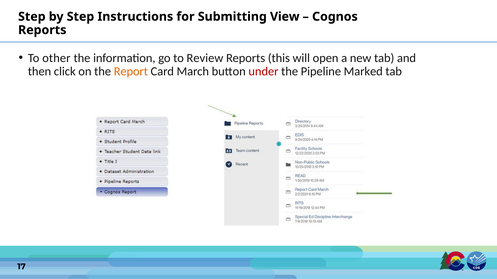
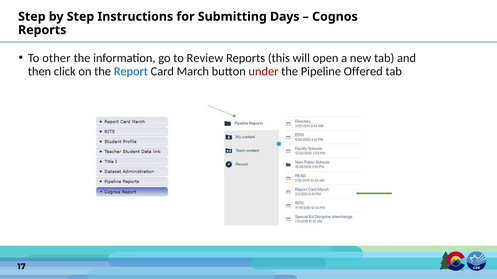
View: View -> Days
Report colour: orange -> blue
Marked: Marked -> Offered
